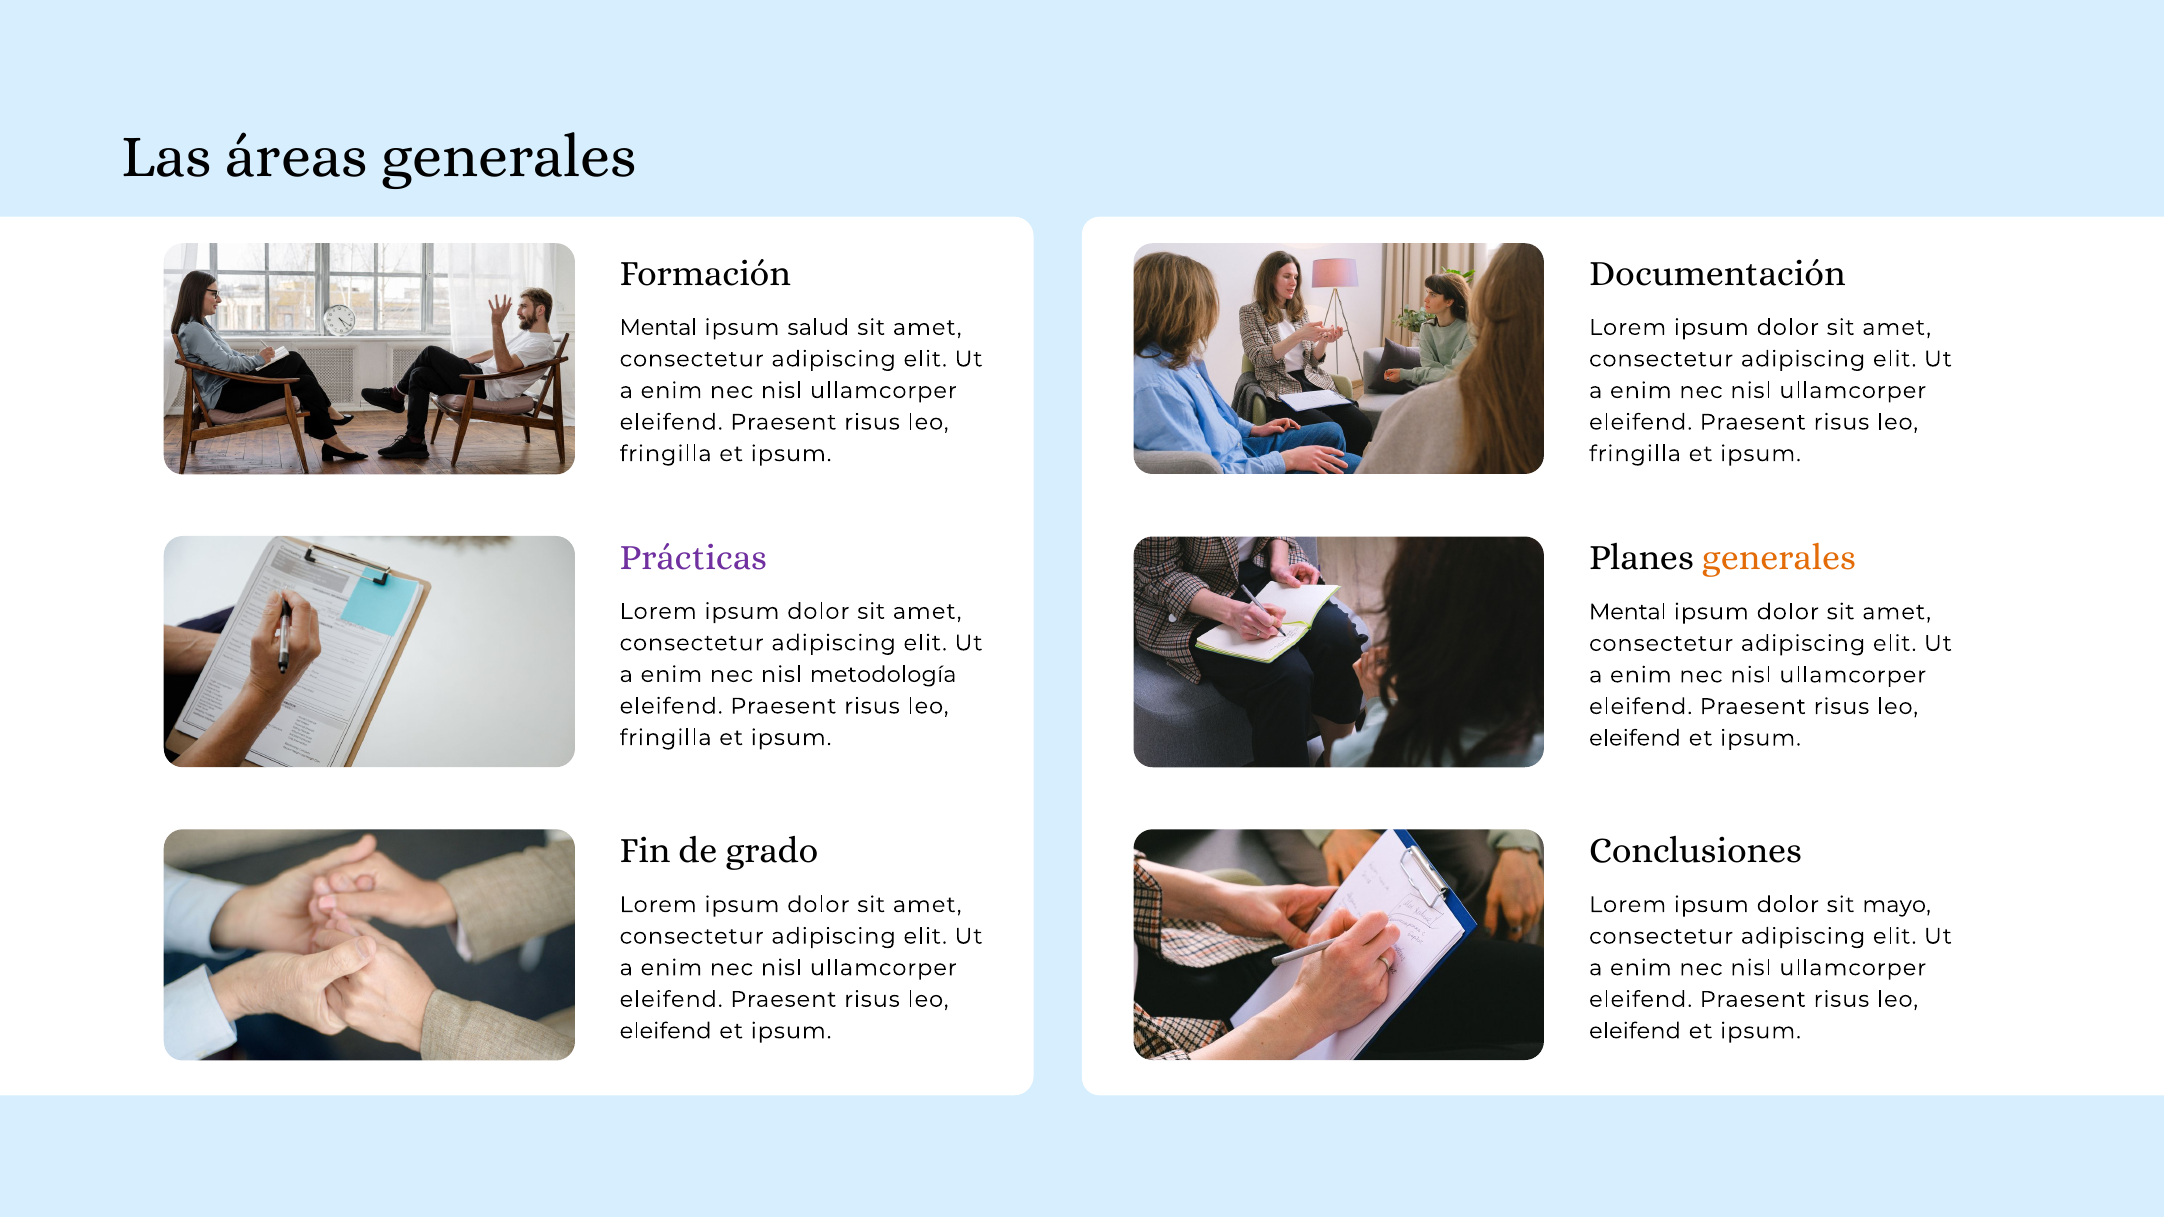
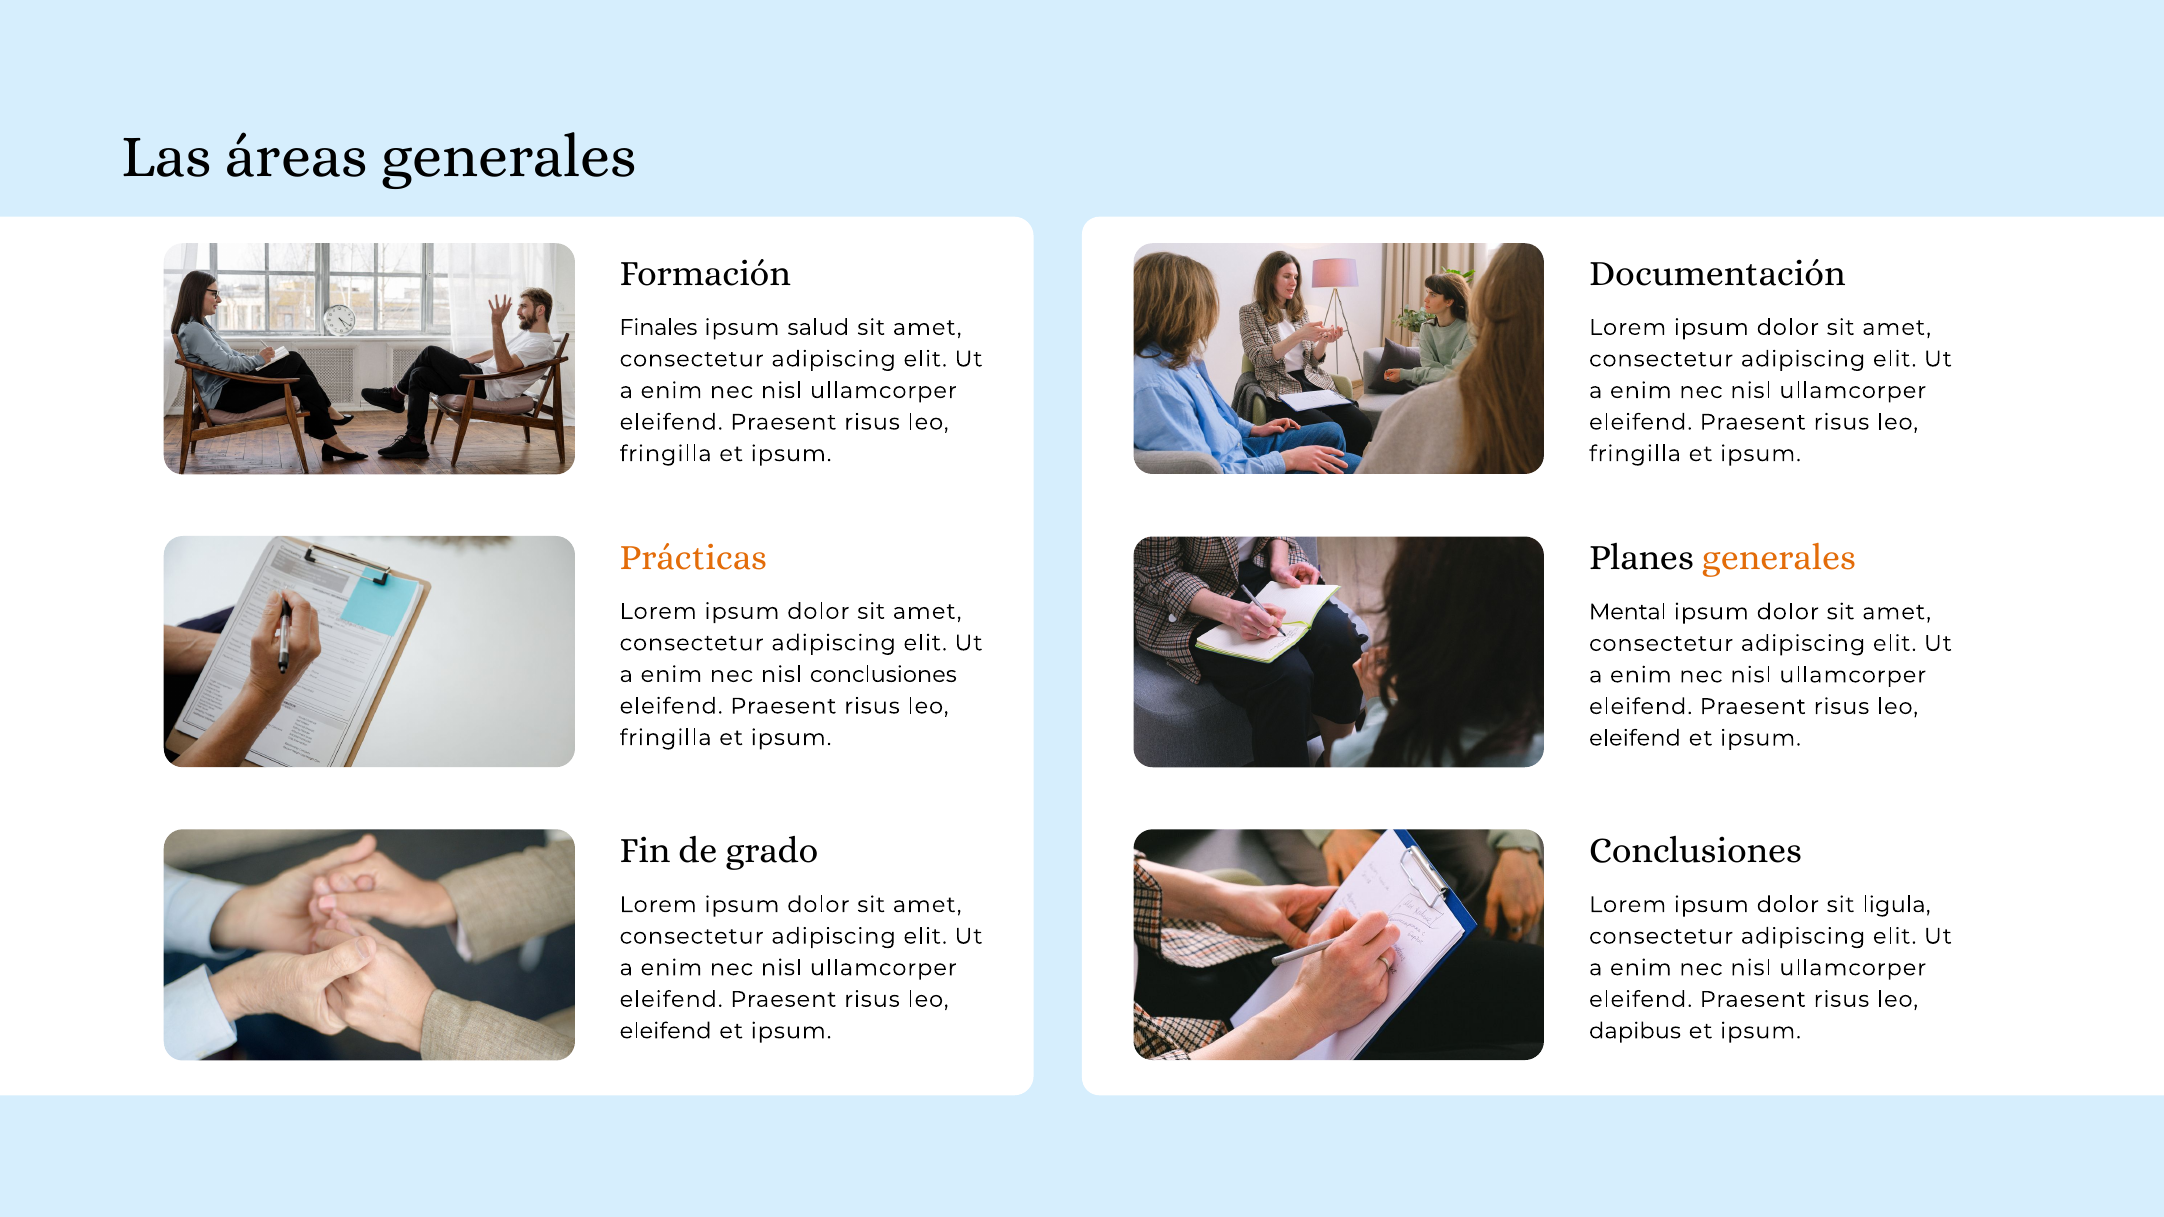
Mental at (658, 328): Mental -> Finales
Prácticas colour: purple -> orange
nisl metodología: metodología -> conclusiones
mayo: mayo -> ligula
eleifend at (1635, 1031): eleifend -> dapibus
